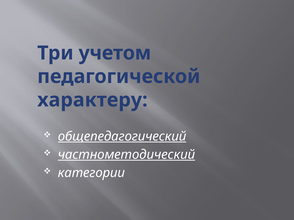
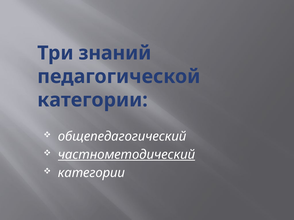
учетом: учетом -> знаний
характеру at (92, 100): характеру -> категории
общепедагогический underline: present -> none
